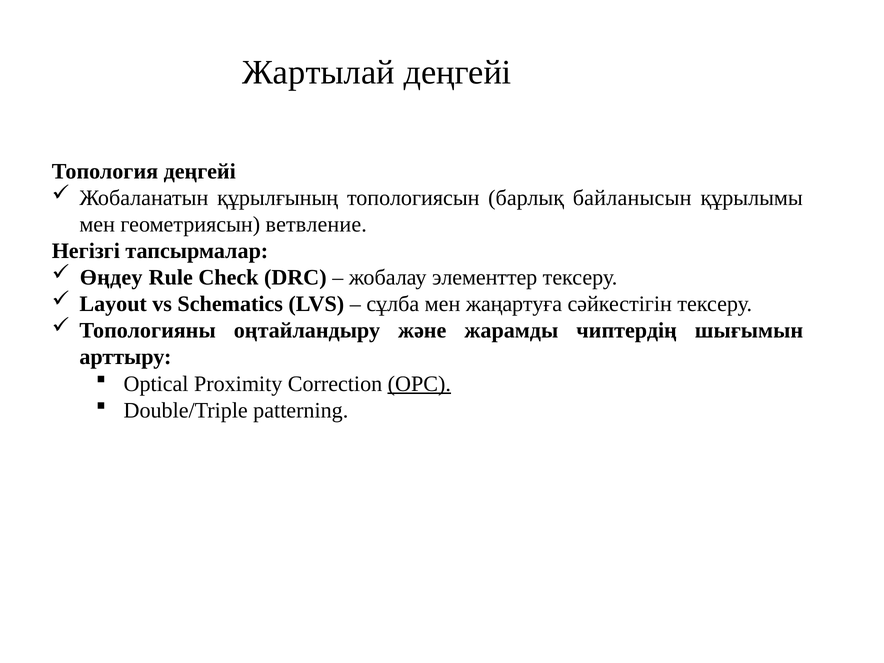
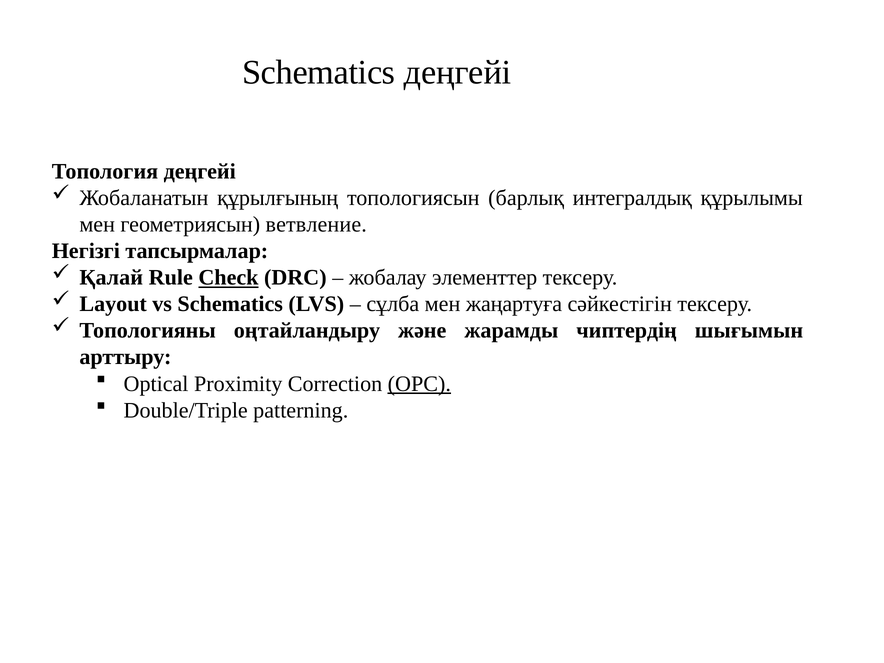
Жартылай at (318, 72): Жартылай -> Schematics
байланысын: байланысын -> интегралдық
Өңдеу: Өңдеу -> Қалай
Check underline: none -> present
